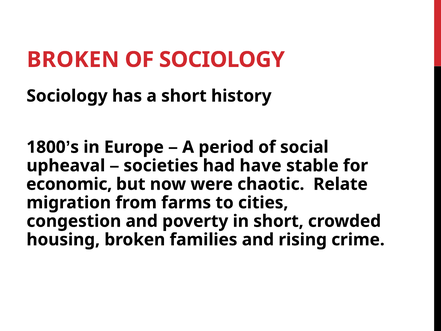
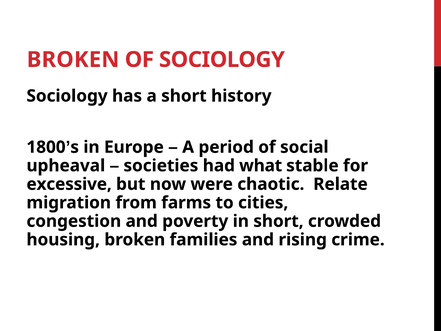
have: have -> what
economic: economic -> excessive
